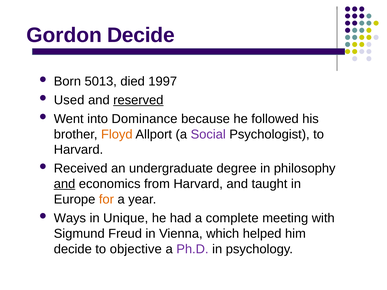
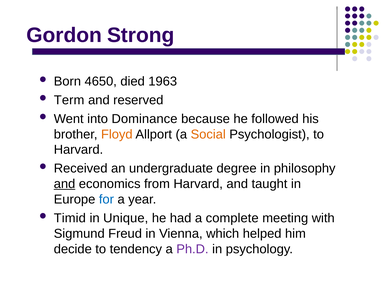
Gordon Decide: Decide -> Strong
5013: 5013 -> 4650
1997: 1997 -> 1963
Used: Used -> Term
reserved underline: present -> none
Social colour: purple -> orange
for colour: orange -> blue
Ways: Ways -> Timid
objective: objective -> tendency
